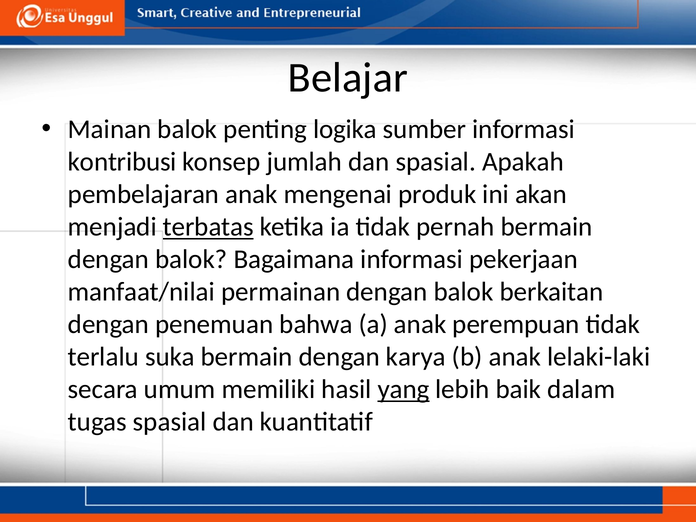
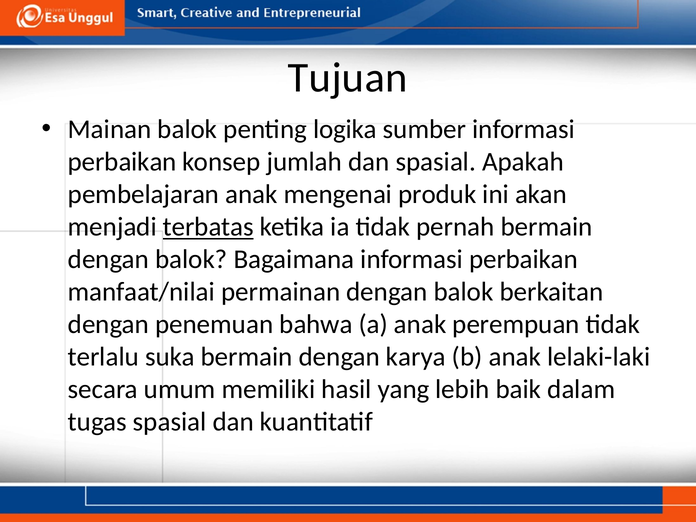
Belajar: Belajar -> Tujuan
kontribusi at (122, 162): kontribusi -> perbaikan
Bagaimana informasi pekerjaan: pekerjaan -> perbaikan
yang underline: present -> none
